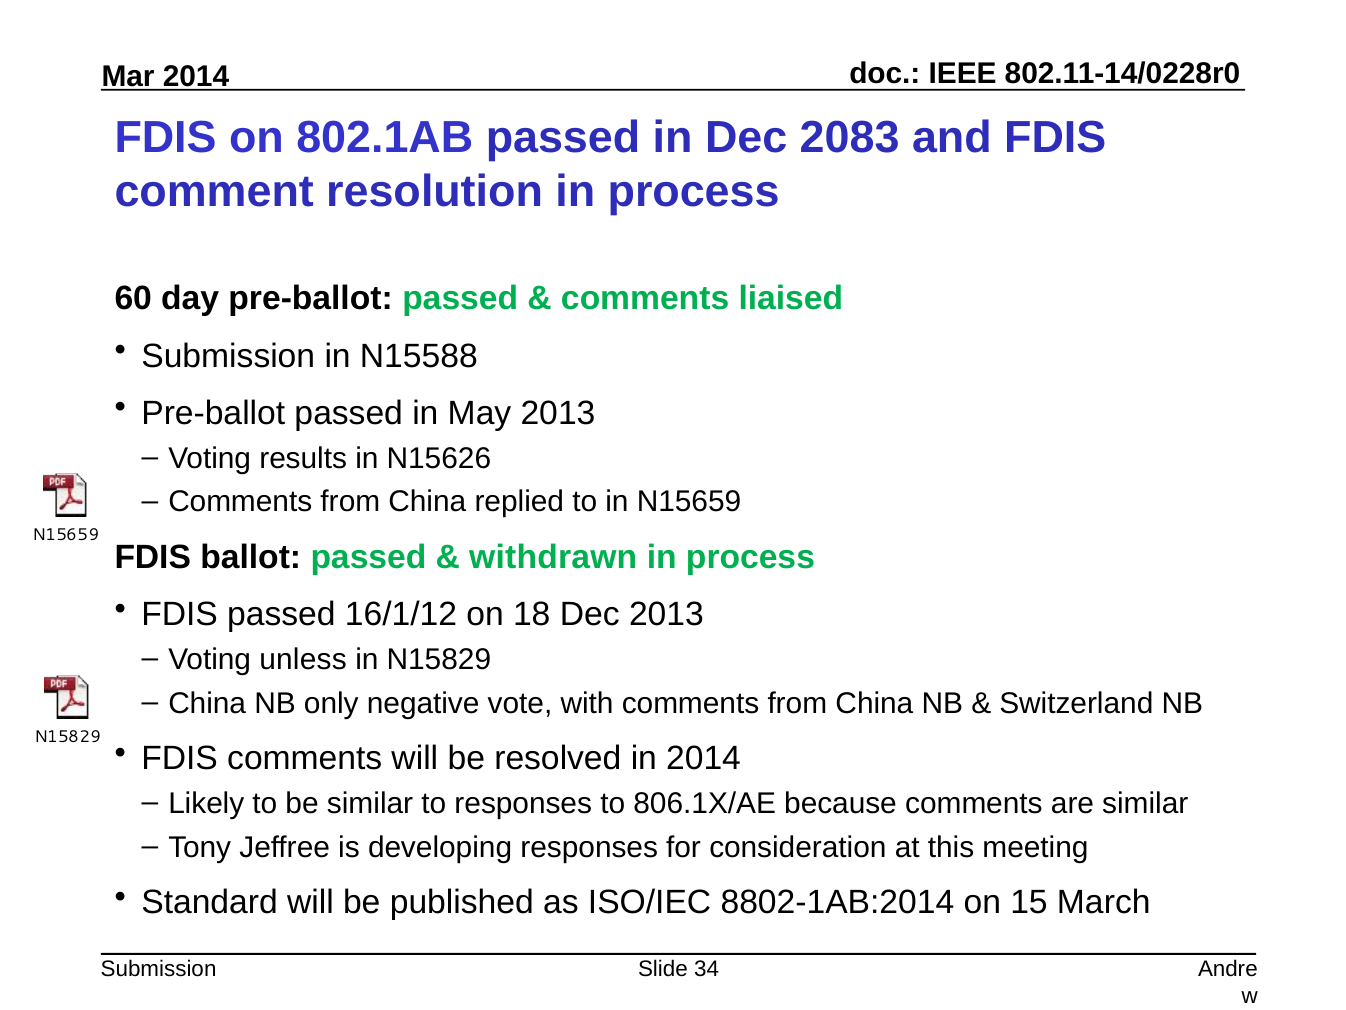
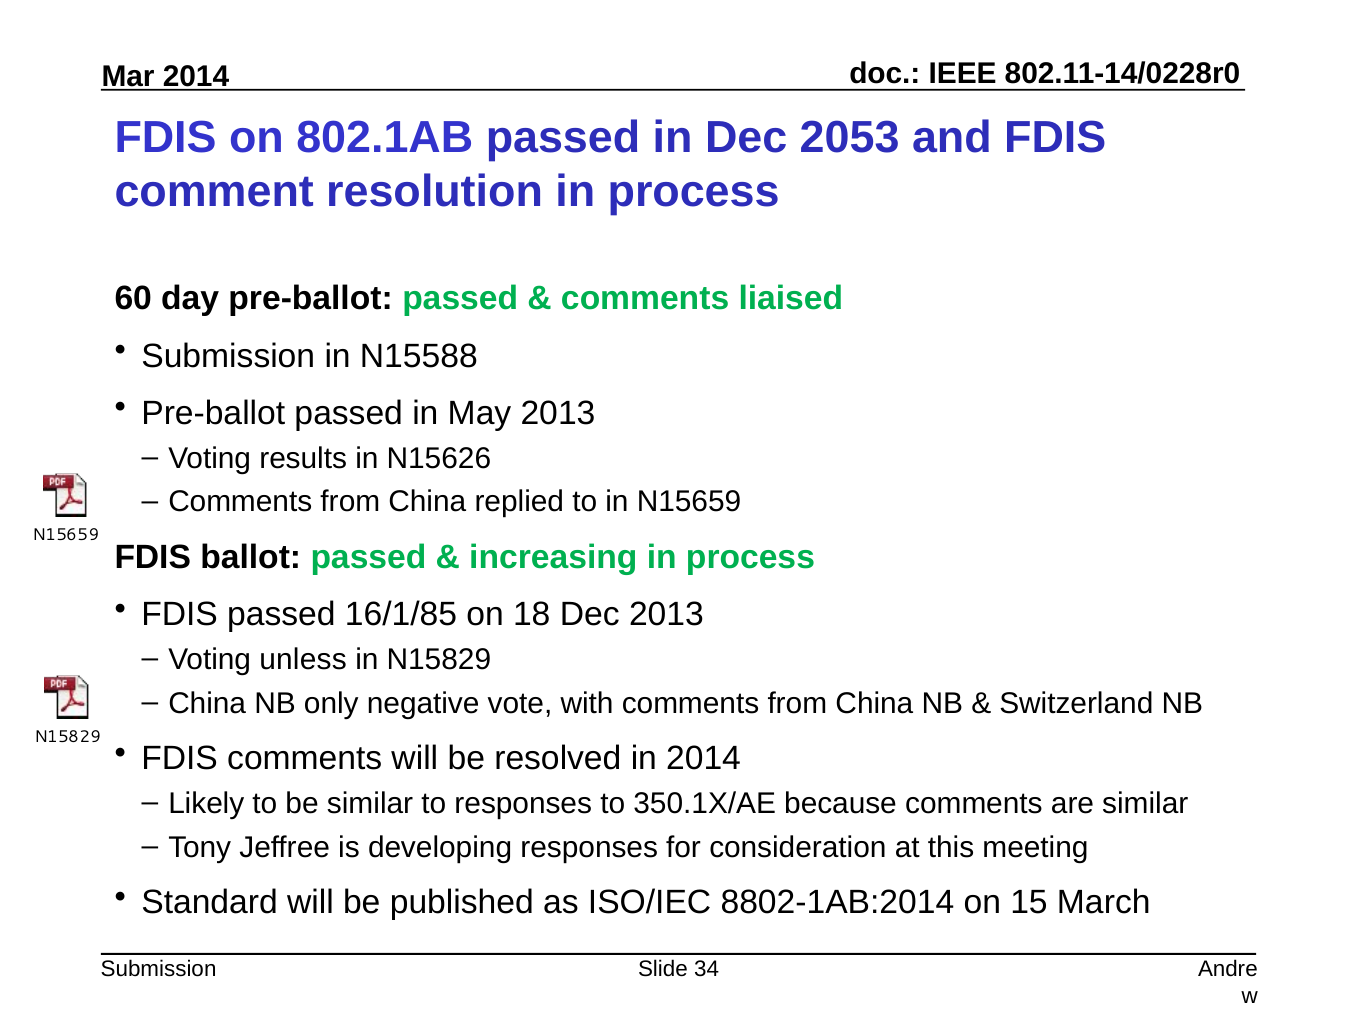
2083: 2083 -> 2053
withdrawn: withdrawn -> increasing
16/1/12: 16/1/12 -> 16/1/85
806.1X/AE: 806.1X/AE -> 350.1X/AE
